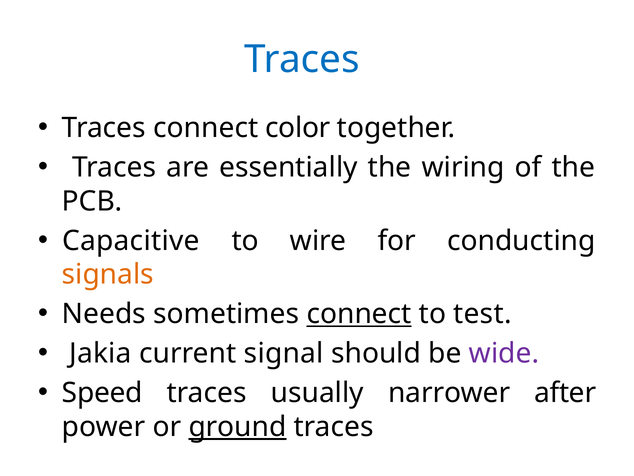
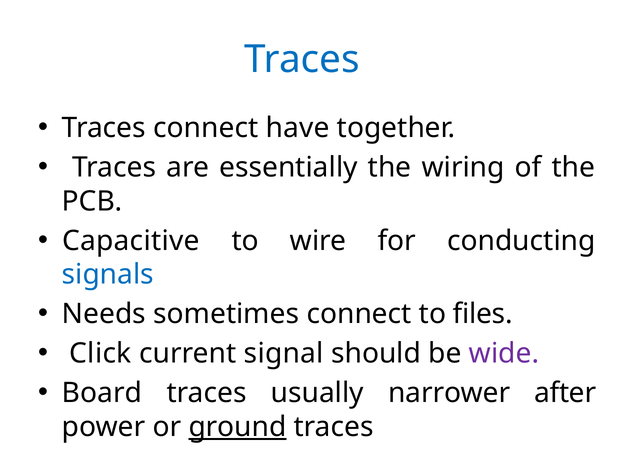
color: color -> have
signals colour: orange -> blue
connect at (359, 314) underline: present -> none
test: test -> files
Jakia: Jakia -> Click
Speed: Speed -> Board
